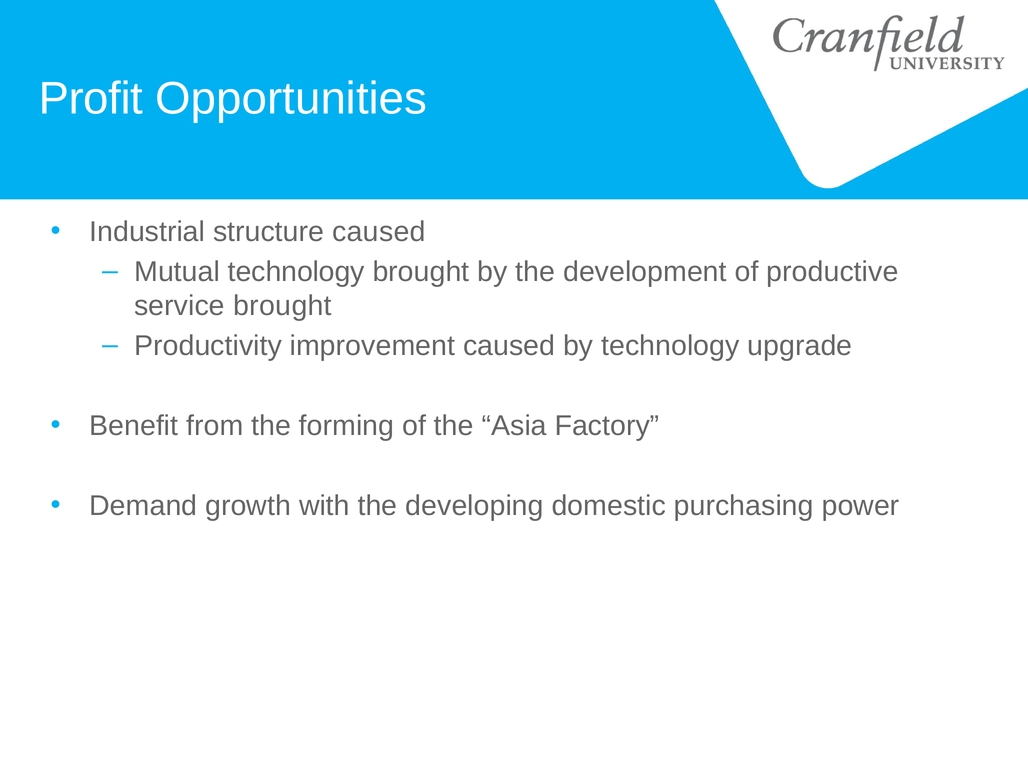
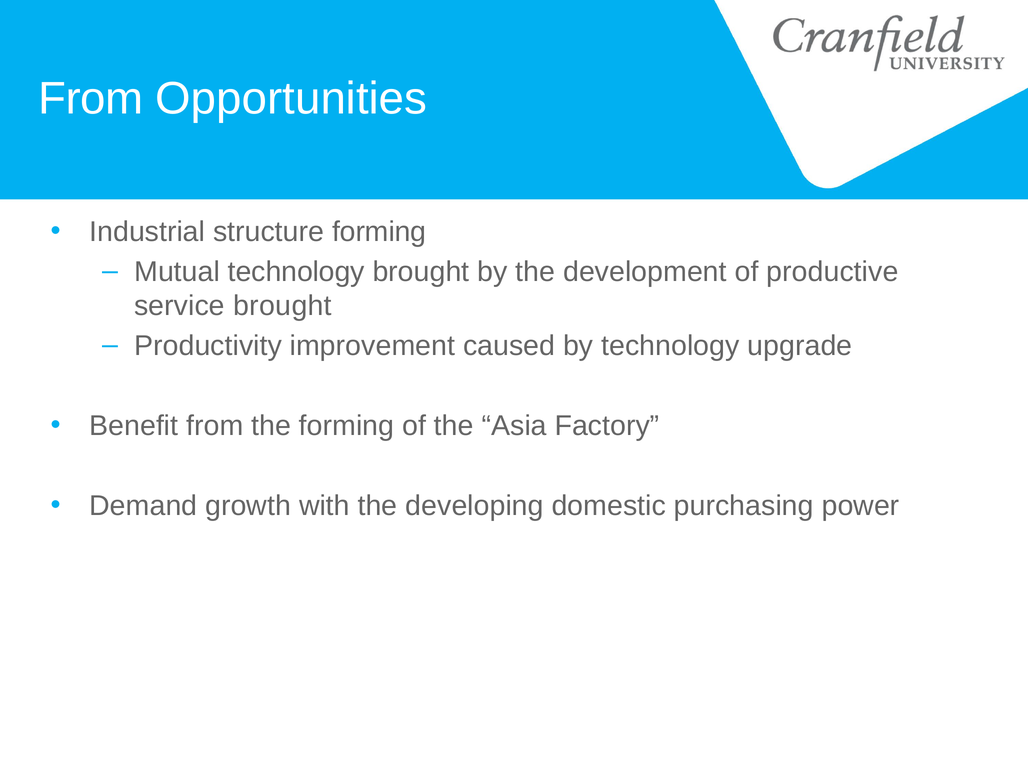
Profit at (91, 99): Profit -> From
structure caused: caused -> forming
